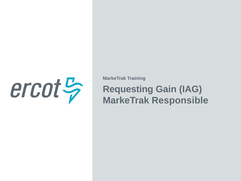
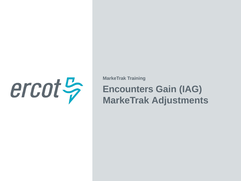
Requesting: Requesting -> Encounters
Responsible: Responsible -> Adjustments
